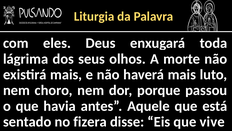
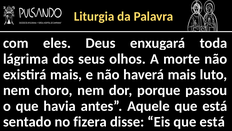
Eis que vive: vive -> está
